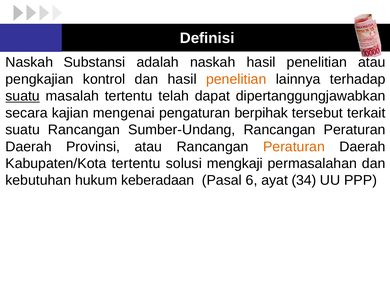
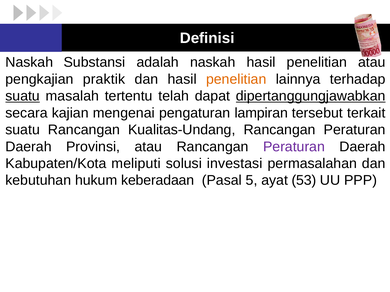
kontrol: kontrol -> praktik
dipertanggungjawabkan underline: none -> present
berpihak: berpihak -> lampiran
Sumber-Undang: Sumber-Undang -> Kualitas-Undang
Peraturan at (294, 147) colour: orange -> purple
Kabupaten/Kota tertentu: tertentu -> meliputi
mengkaji: mengkaji -> investasi
6: 6 -> 5
34: 34 -> 53
